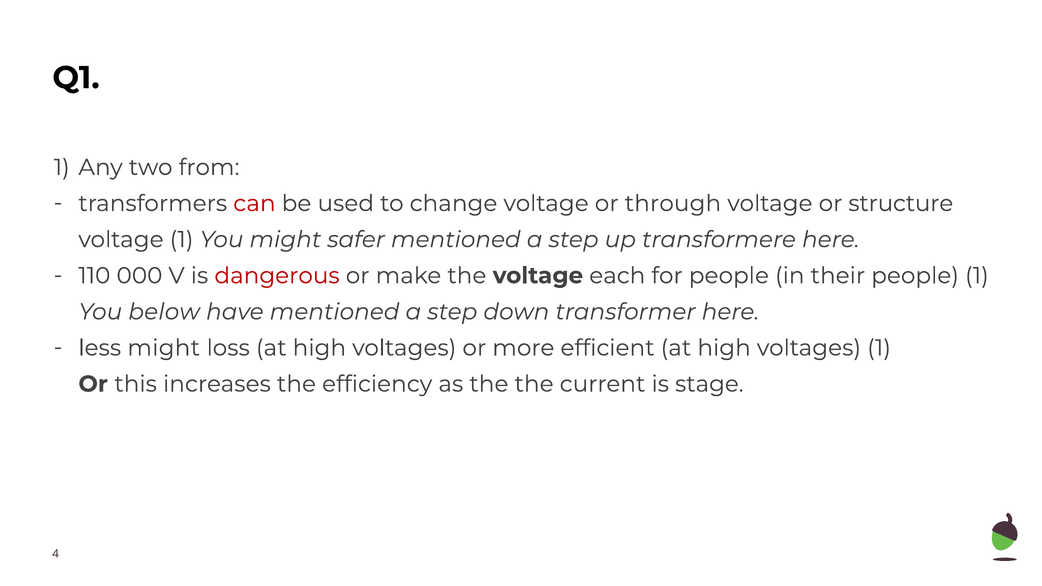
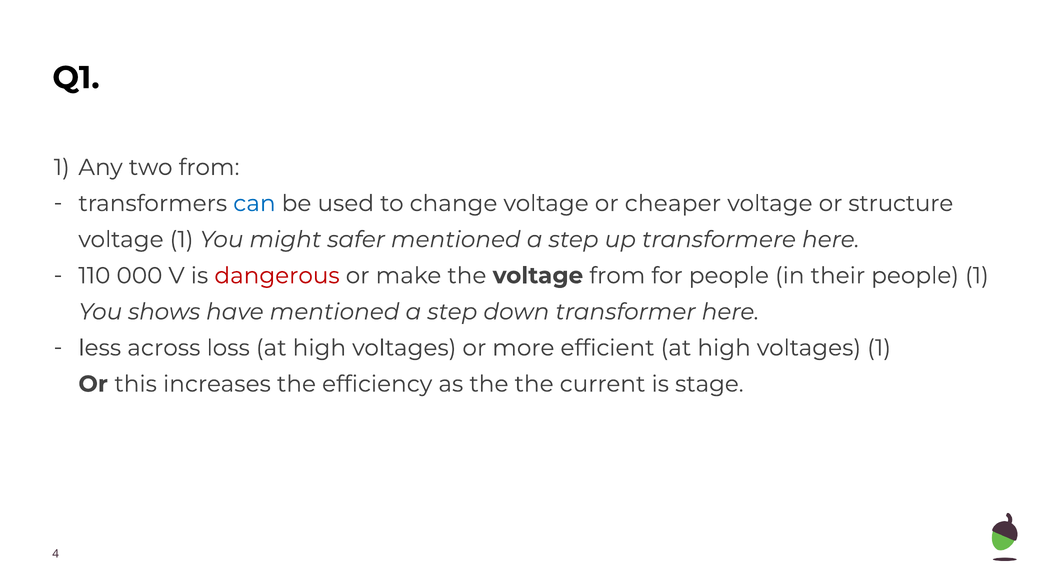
can colour: red -> blue
through: through -> cheaper
voltage each: each -> from
below: below -> shows
less might: might -> across
